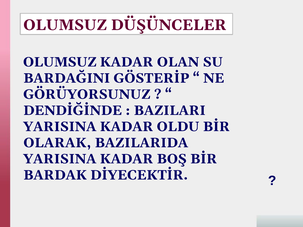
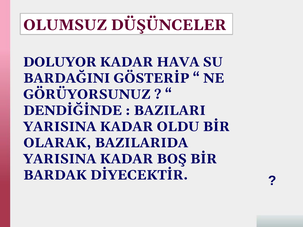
OLUMSUZ at (60, 62): OLUMSUZ -> DOLUYOR
OLAN: OLAN -> HAVA
